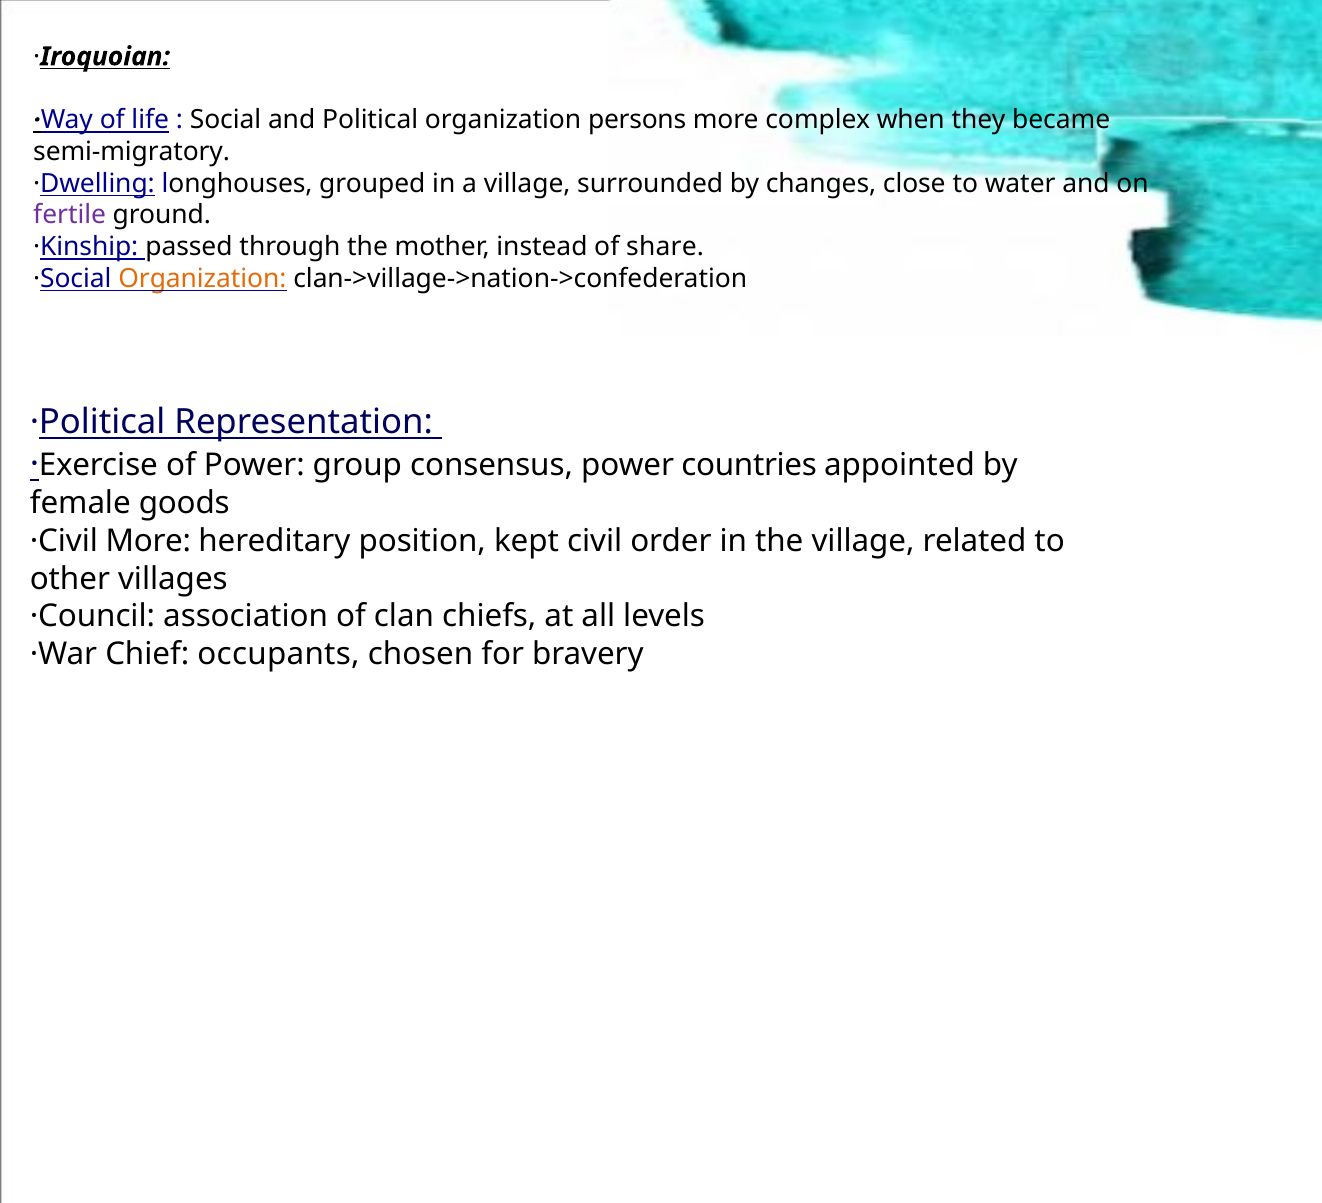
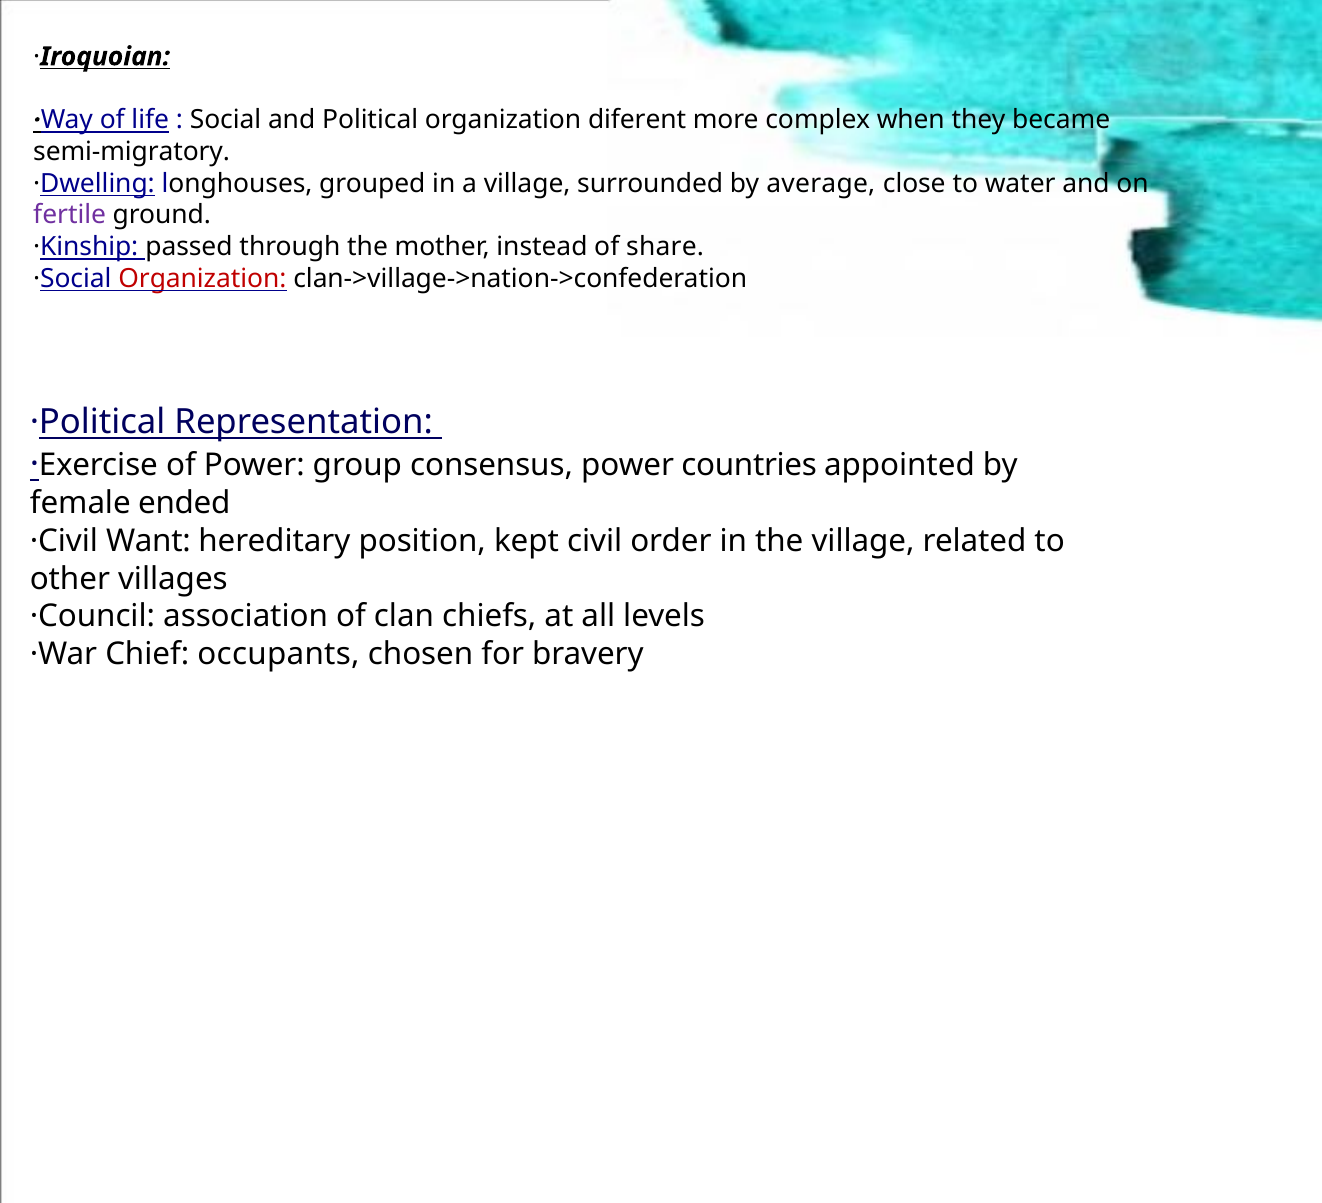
persons: persons -> diferent
changes: changes -> average
Organization at (202, 279) colour: orange -> red
goods: goods -> ended
·Civil More: More -> Want
